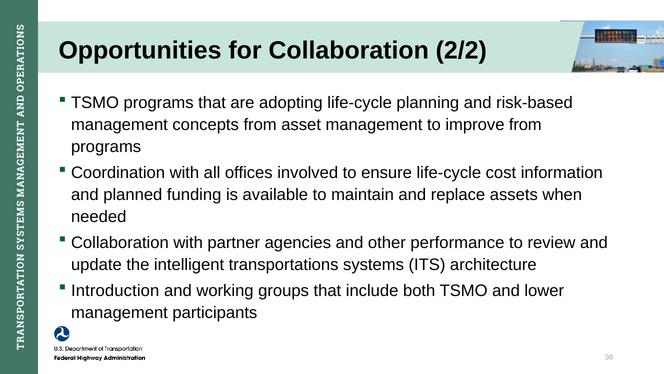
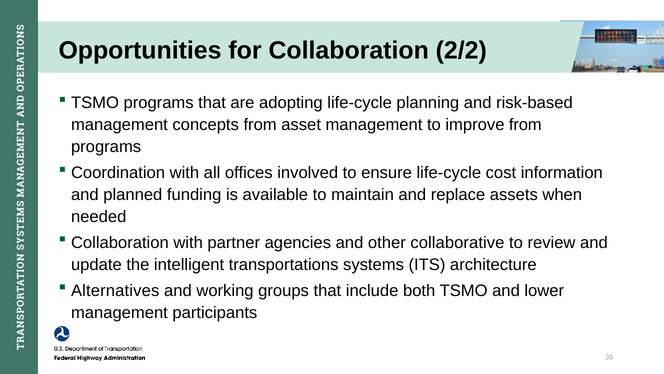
performance: performance -> collaborative
Introduction: Introduction -> Alternatives
